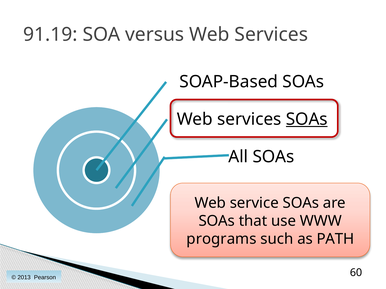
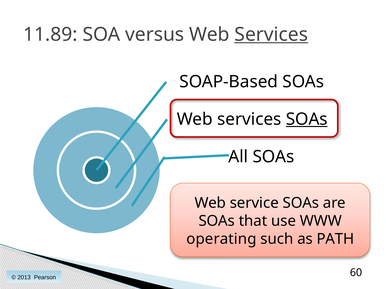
91.19: 91.19 -> 11.89
Services at (271, 34) underline: none -> present
programs: programs -> operating
